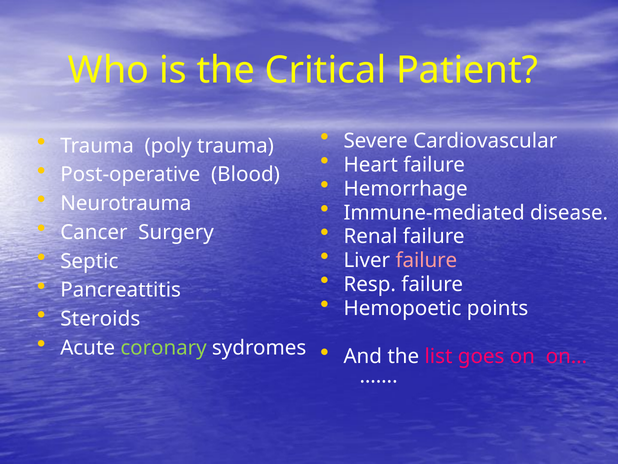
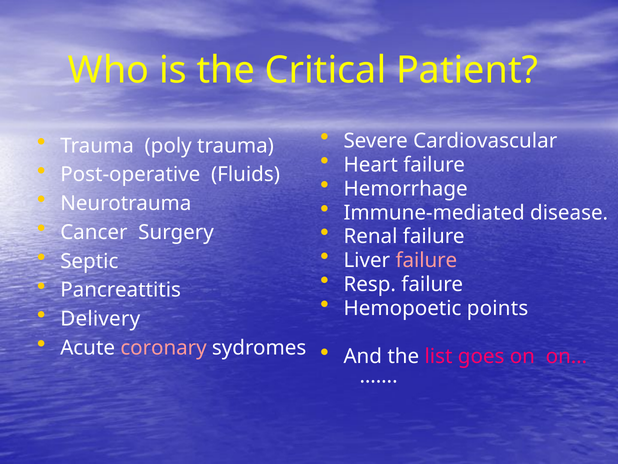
Blood: Blood -> Fluids
Steroids: Steroids -> Delivery
coronary colour: light green -> pink
